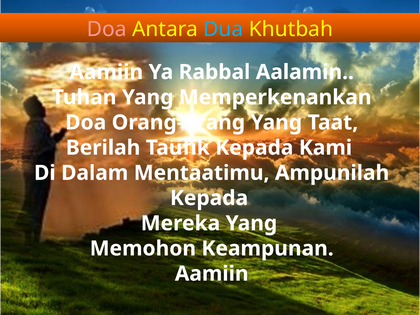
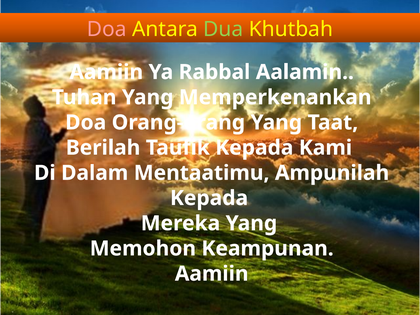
Dua colour: light blue -> light green
